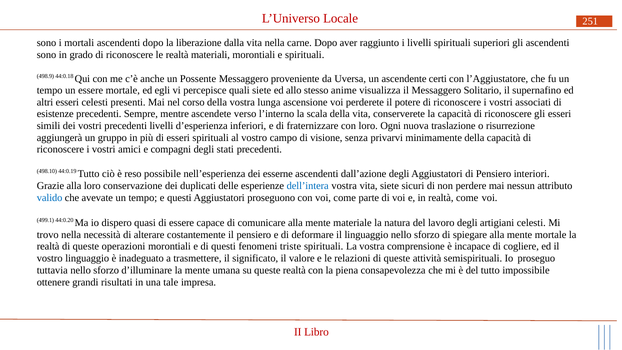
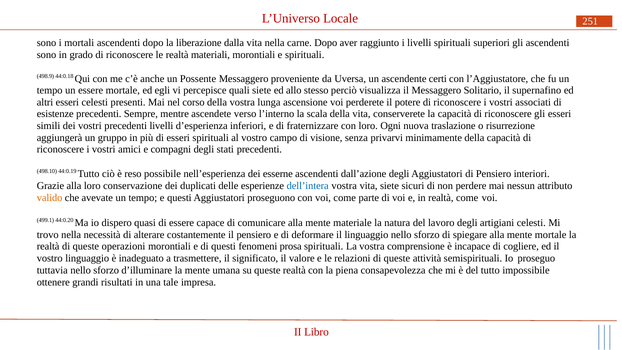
anime: anime -> perciò
valido colour: blue -> orange
triste: triste -> prosa
